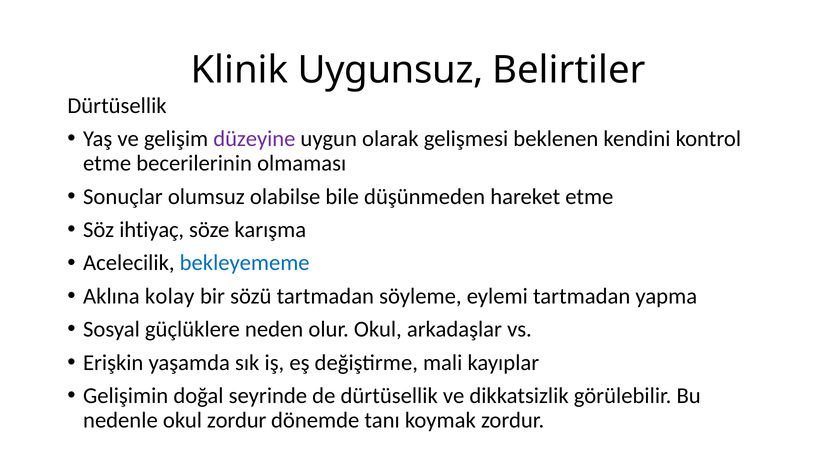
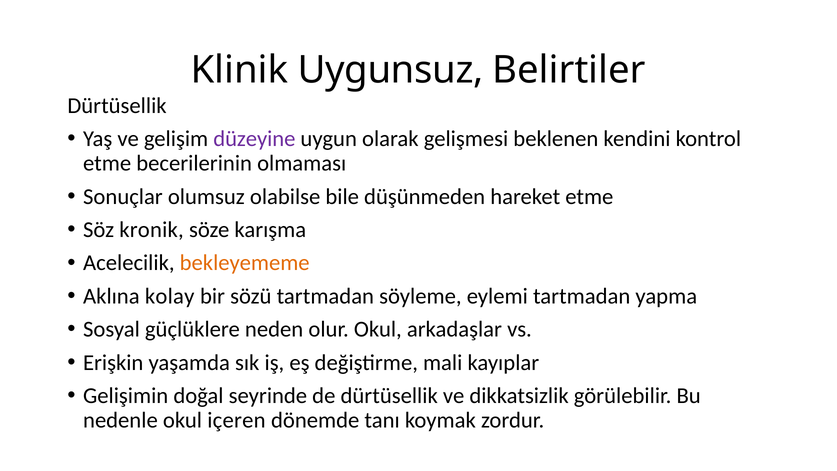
ihtiyaç: ihtiyaç -> kronik
bekleyememe colour: blue -> orange
okul zordur: zordur -> içeren
